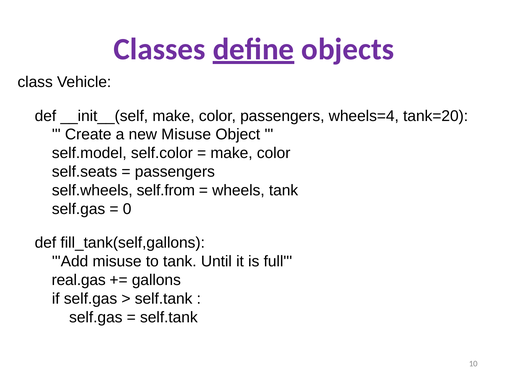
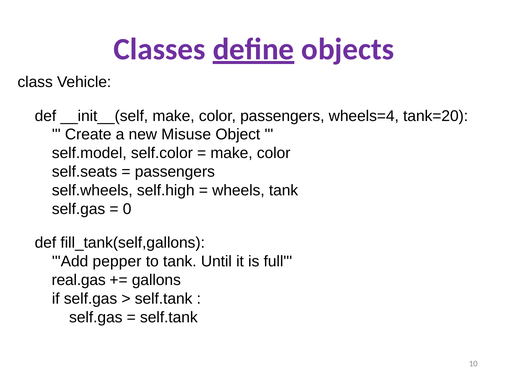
self.from: self.from -> self.high
Add misuse: misuse -> pepper
